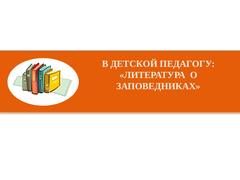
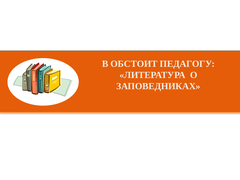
ДЕТСКОЙ: ДЕТСКОЙ -> ОБСТОИТ
